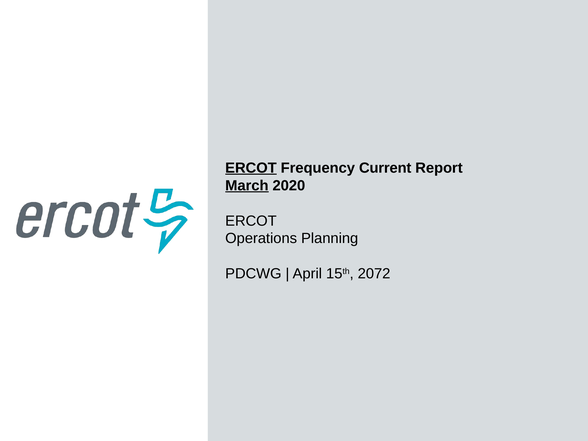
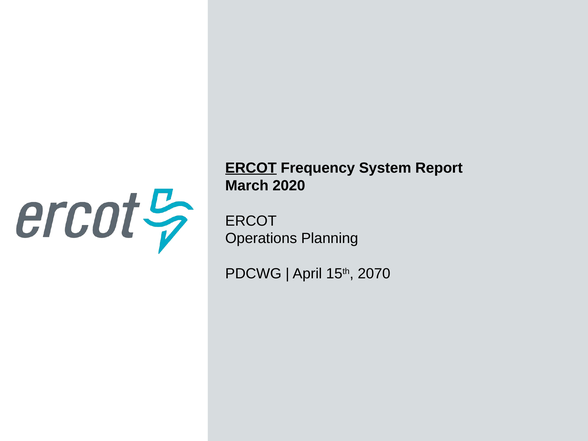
Current: Current -> System
March underline: present -> none
2072: 2072 -> 2070
